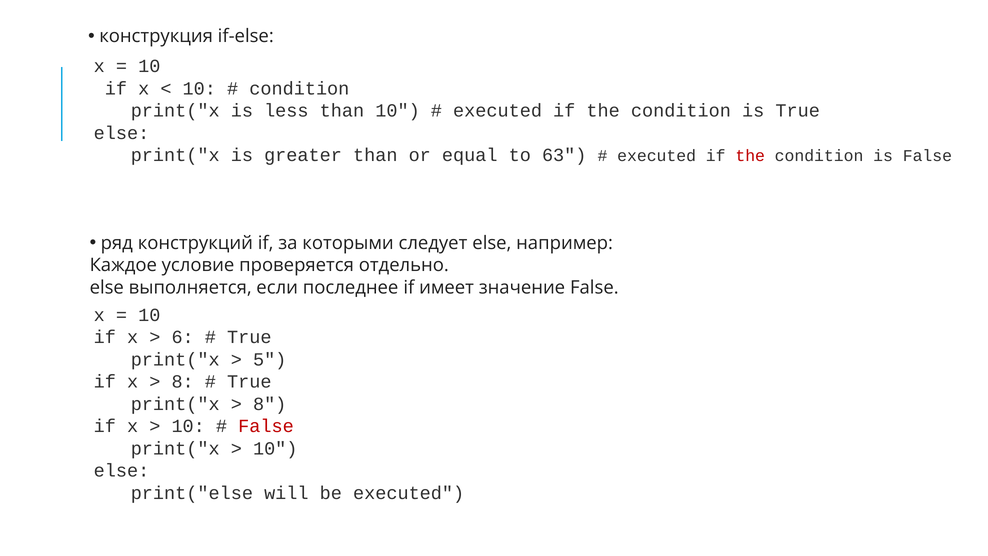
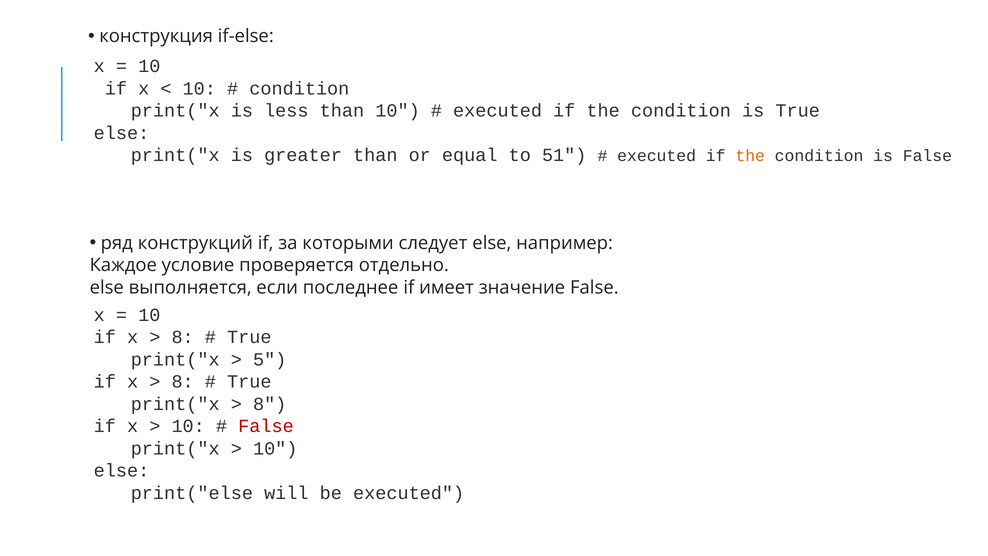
63: 63 -> 51
the at (750, 156) colour: red -> orange
6 at (183, 337): 6 -> 8
